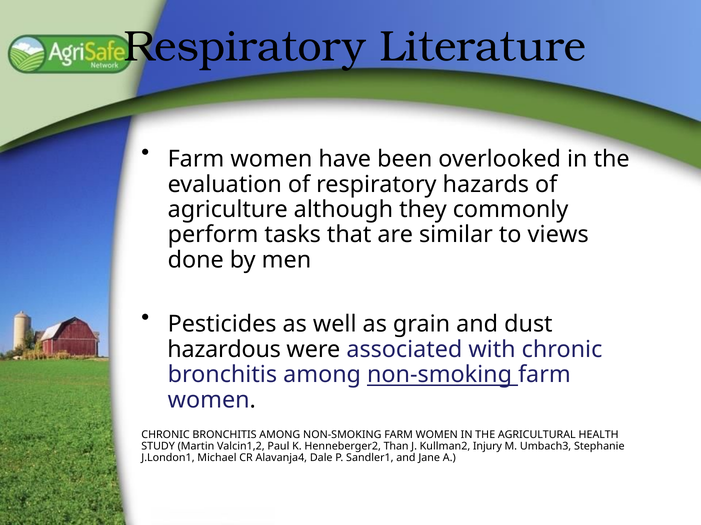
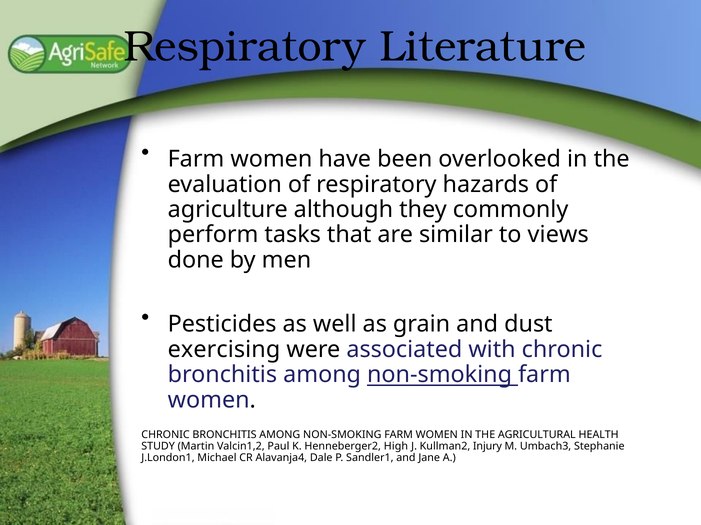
hazardous: hazardous -> exercising
Than: Than -> High
